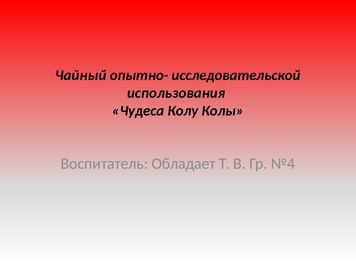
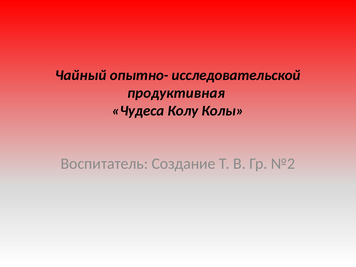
использования: использования -> продуктивная
Обладает: Обладает -> Создание
№4: №4 -> №2
